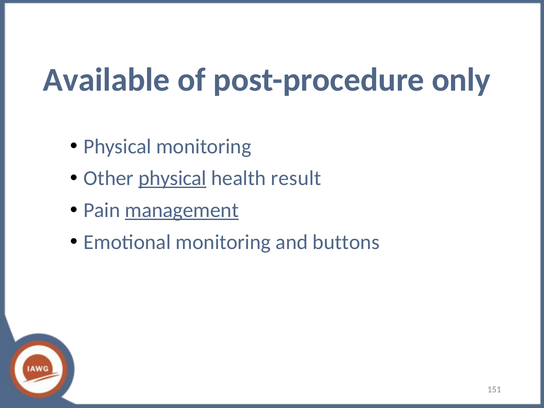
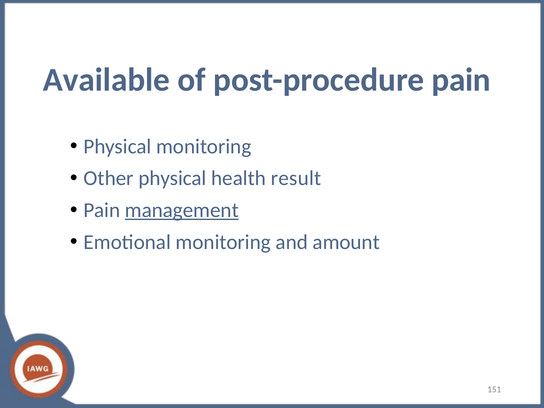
post-procedure only: only -> pain
physical at (172, 178) underline: present -> none
buttons: buttons -> amount
